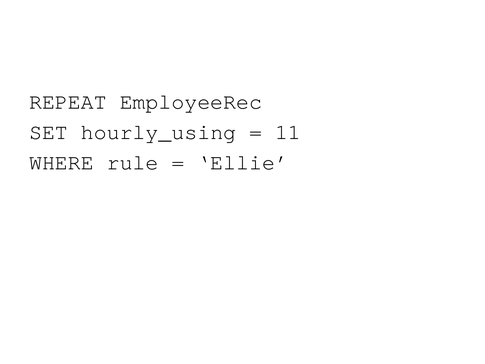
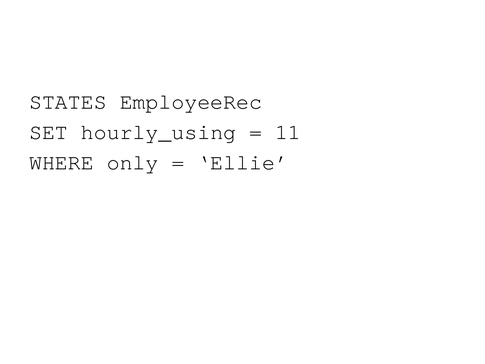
REPEAT: REPEAT -> STATES
rule: rule -> only
